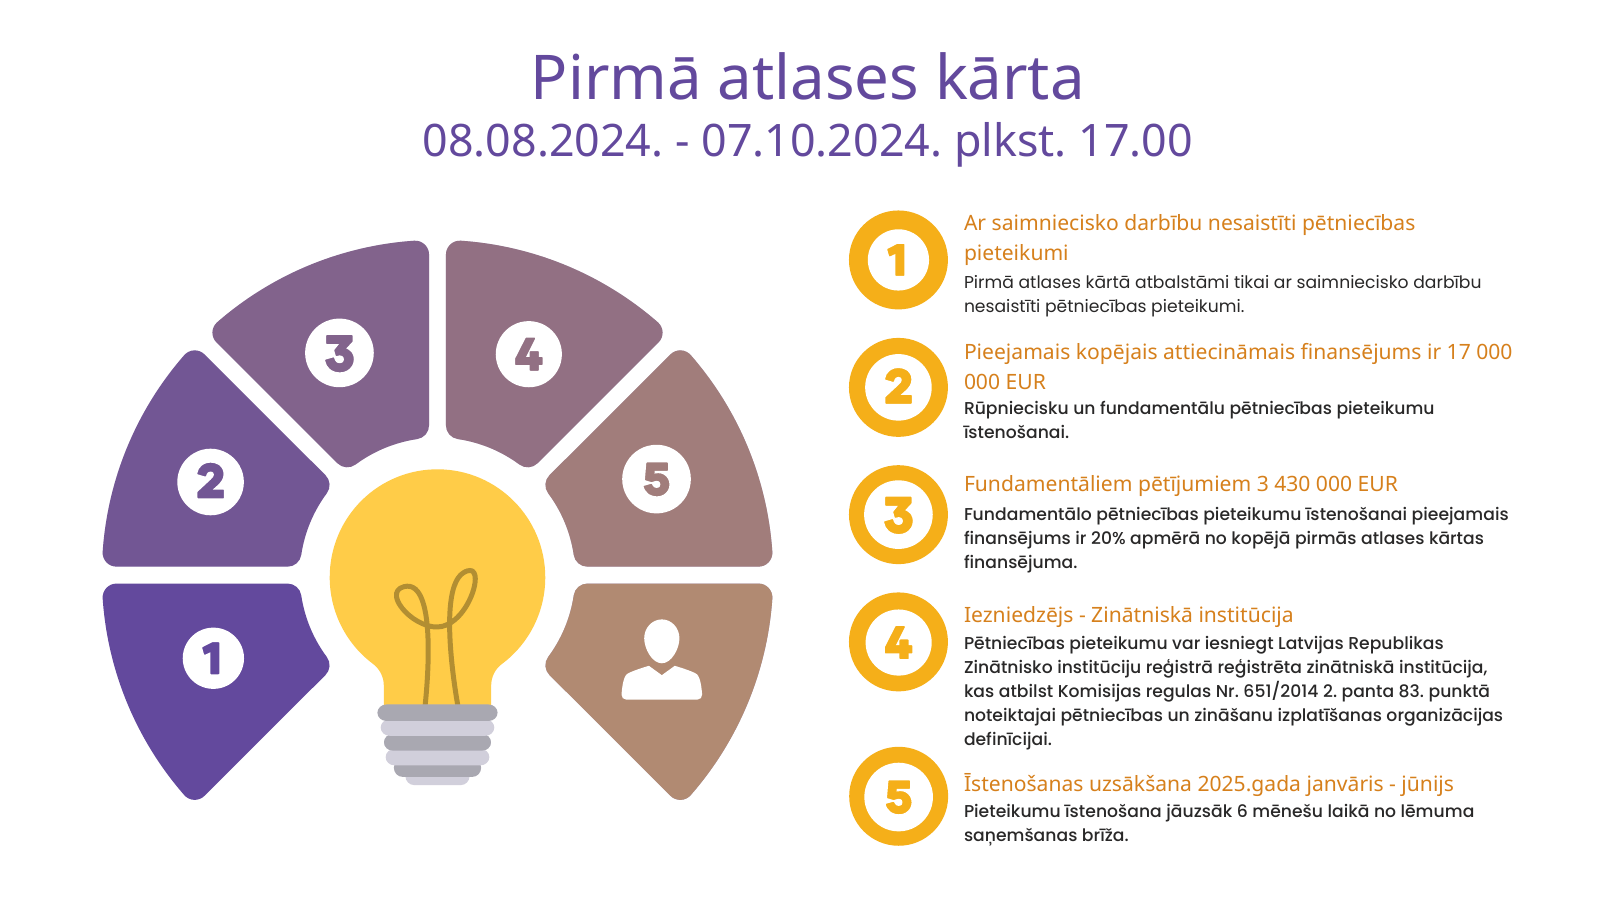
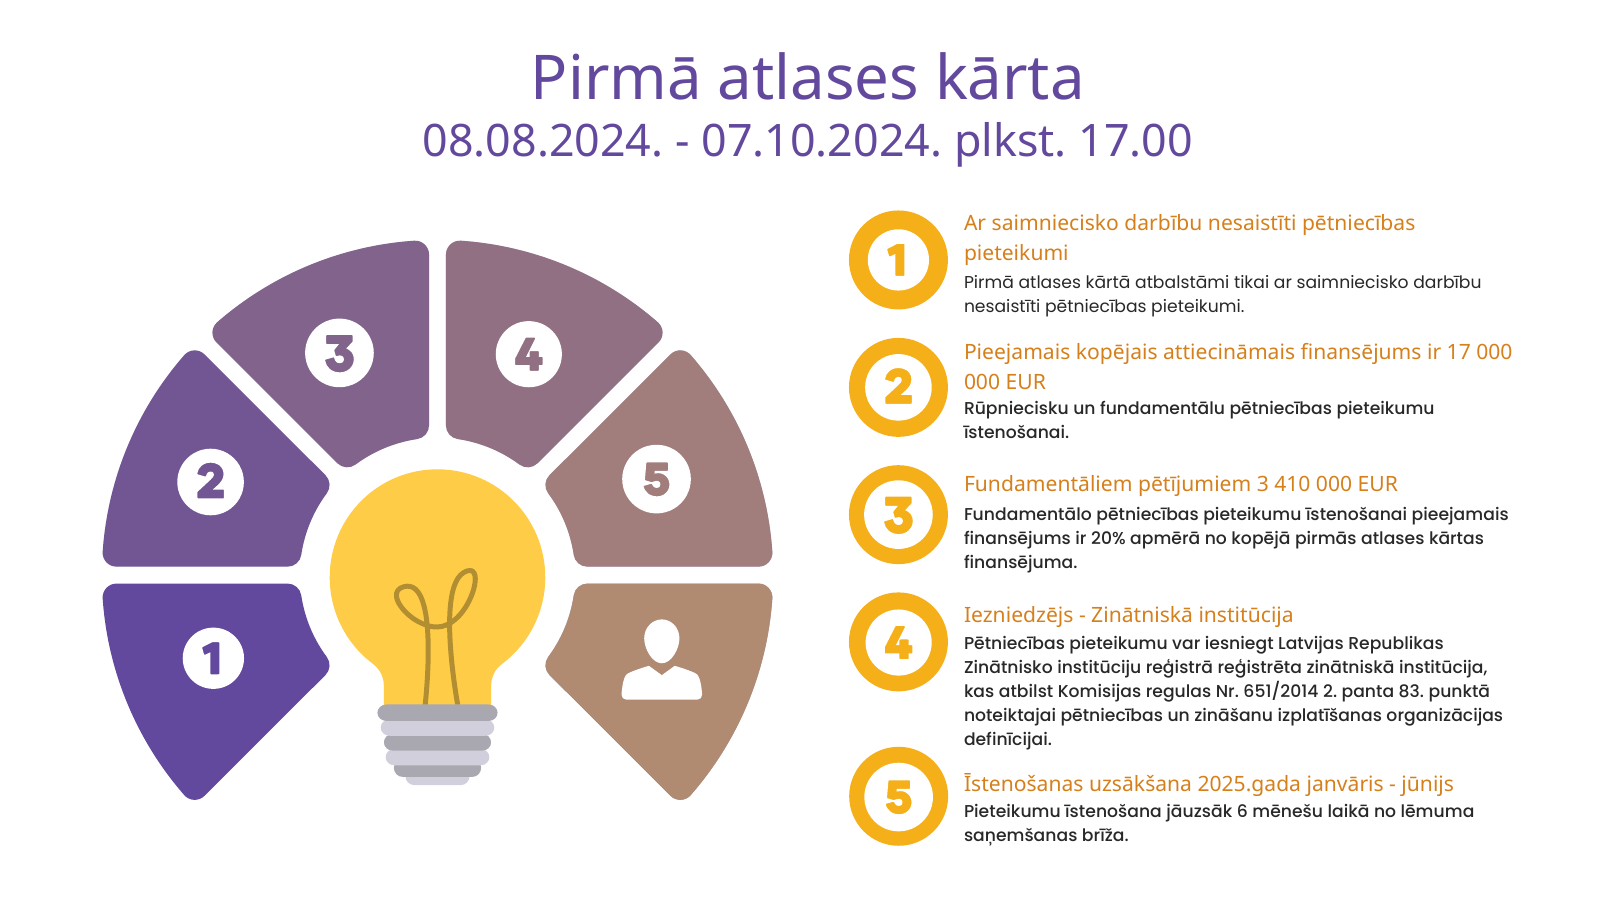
430: 430 -> 410
